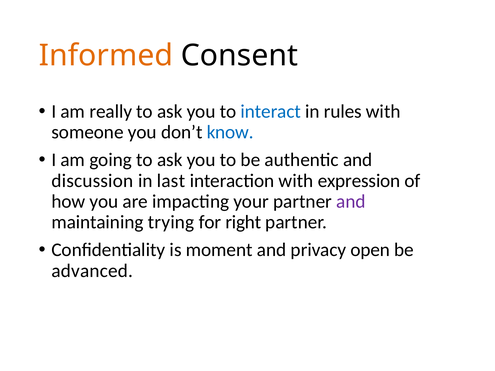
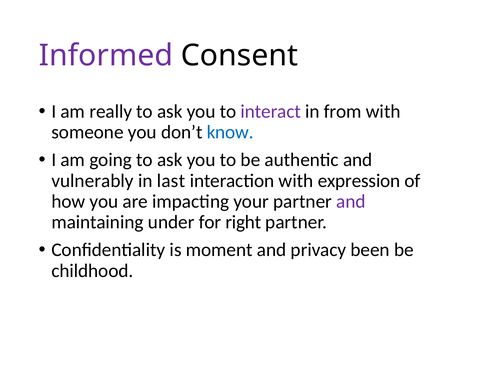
Informed colour: orange -> purple
interact colour: blue -> purple
rules: rules -> from
discussion: discussion -> vulnerably
trying: trying -> under
open: open -> been
advanced: advanced -> childhood
